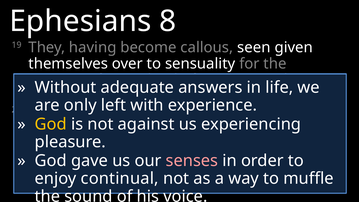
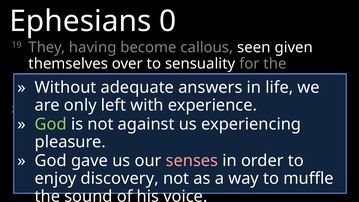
8: 8 -> 0
God at (51, 124) colour: yellow -> light green
continual: continual -> discovery
